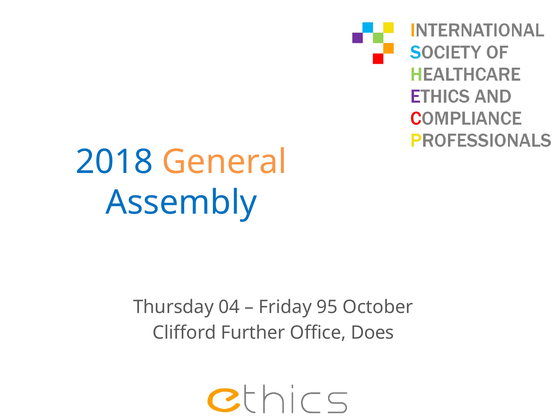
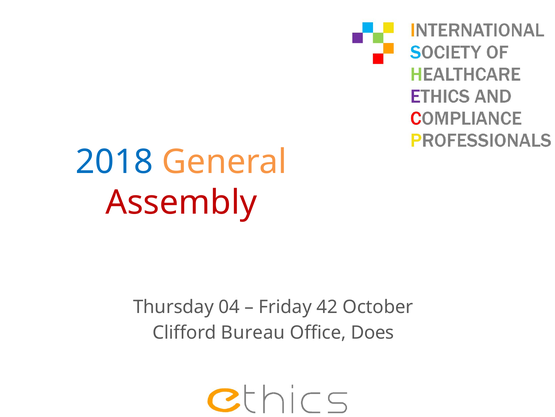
Assembly colour: blue -> red
95: 95 -> 42
Further: Further -> Bureau
